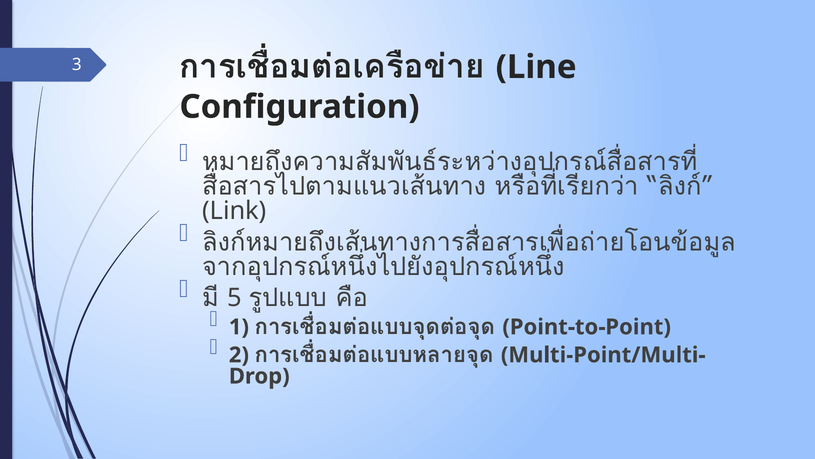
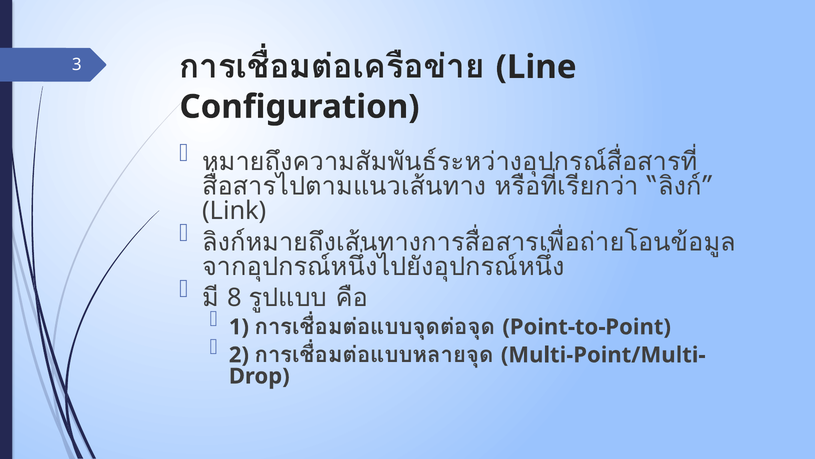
5: 5 -> 8
